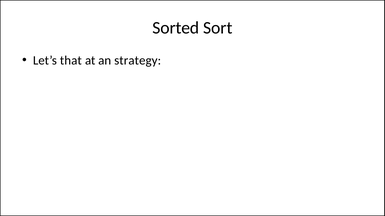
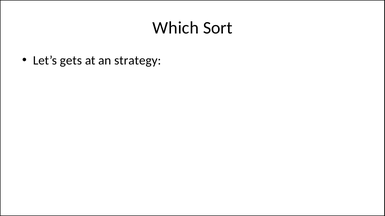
Sorted: Sorted -> Which
that: that -> gets
